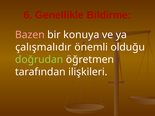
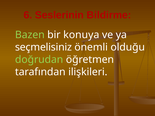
Genellikle: Genellikle -> Seslerinin
Bazen colour: pink -> light green
çalışmalıdır: çalışmalıdır -> seçmelisiniz
